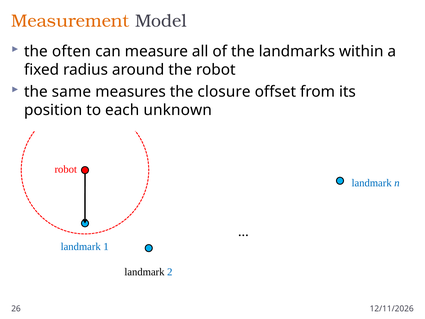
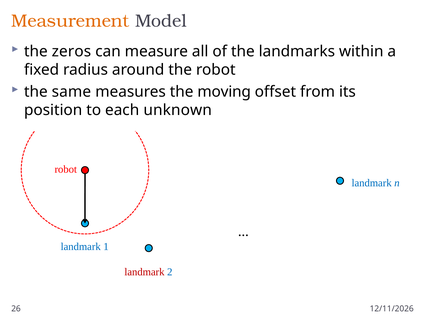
often: often -> zeros
closure: closure -> moving
landmark at (144, 272) colour: black -> red
